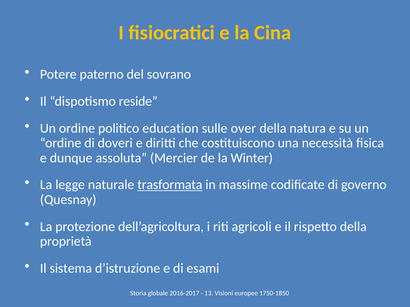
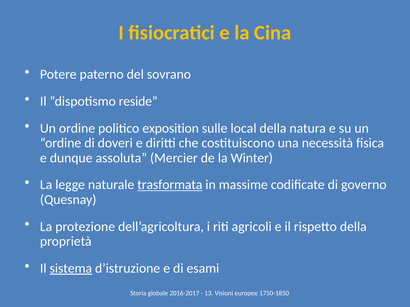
education: education -> exposition
over: over -> local
sistema underline: none -> present
